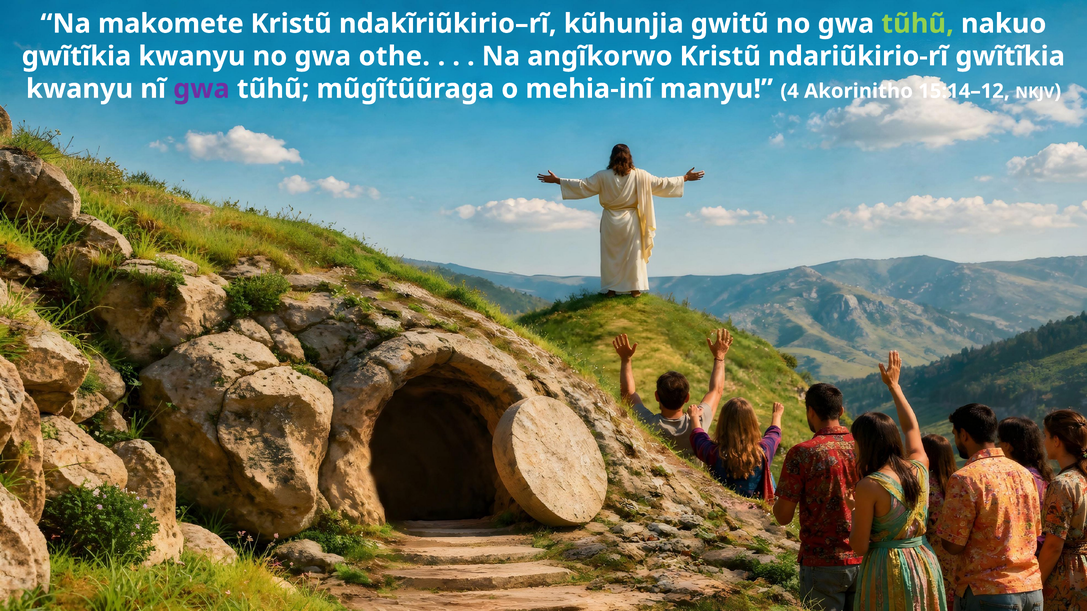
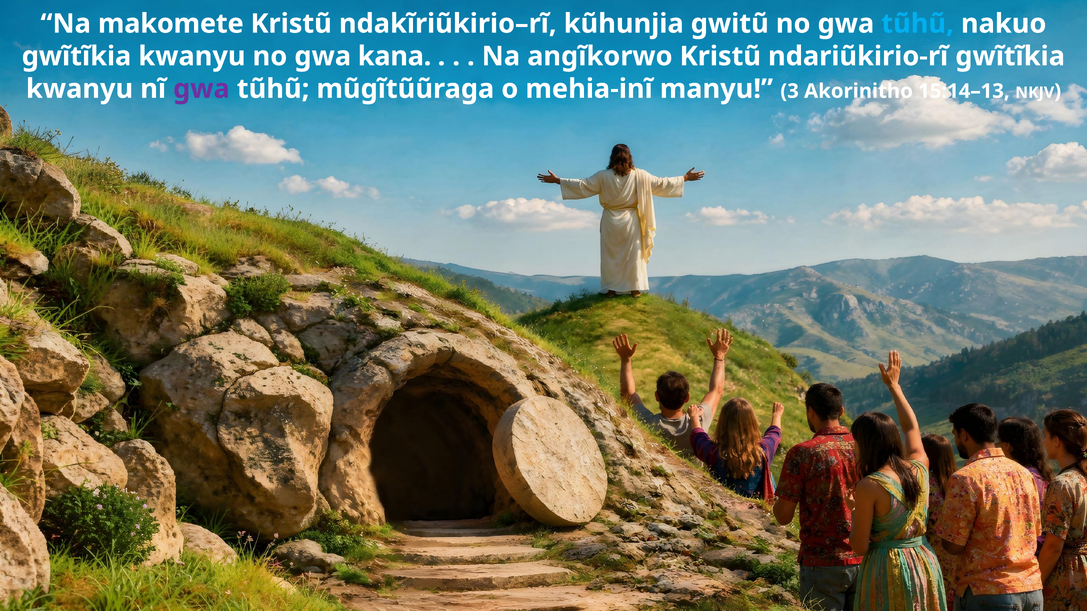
tũhũ at (918, 24) colour: light green -> light blue
othe: othe -> kana
4: 4 -> 3
15:14–12: 15:14–12 -> 15:14–13
